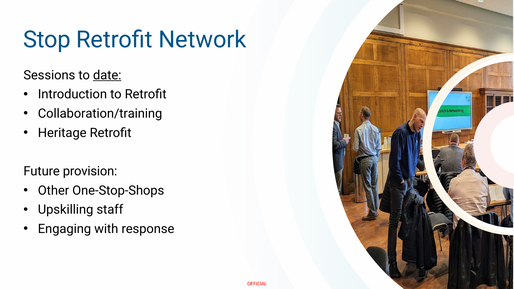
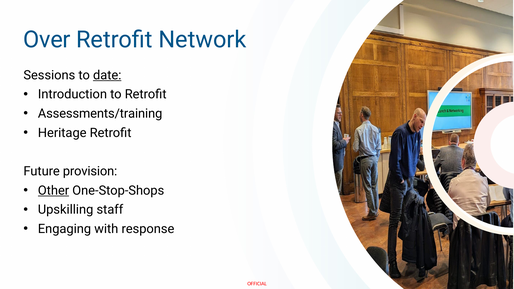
Stop: Stop -> Over
Collaboration/training: Collaboration/training -> Assessments/training
Other underline: none -> present
